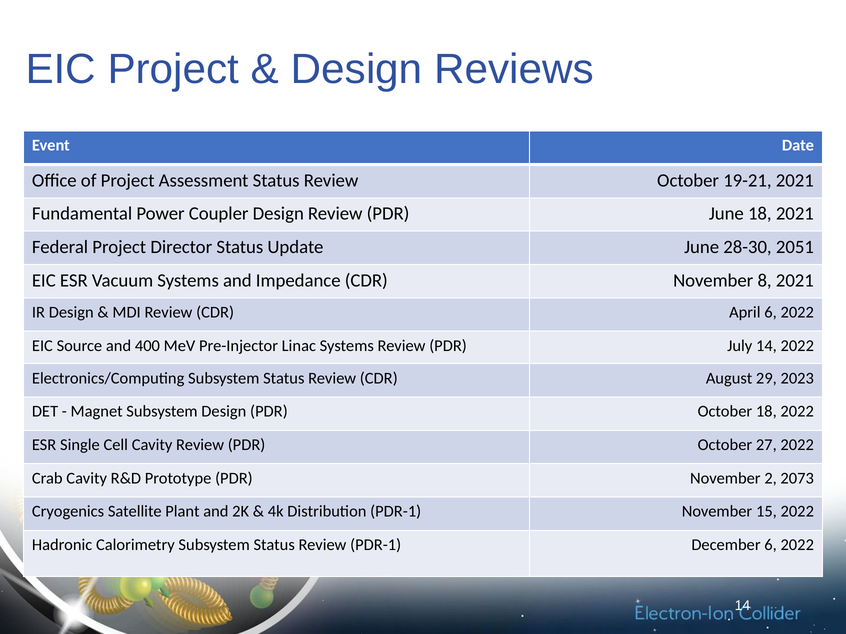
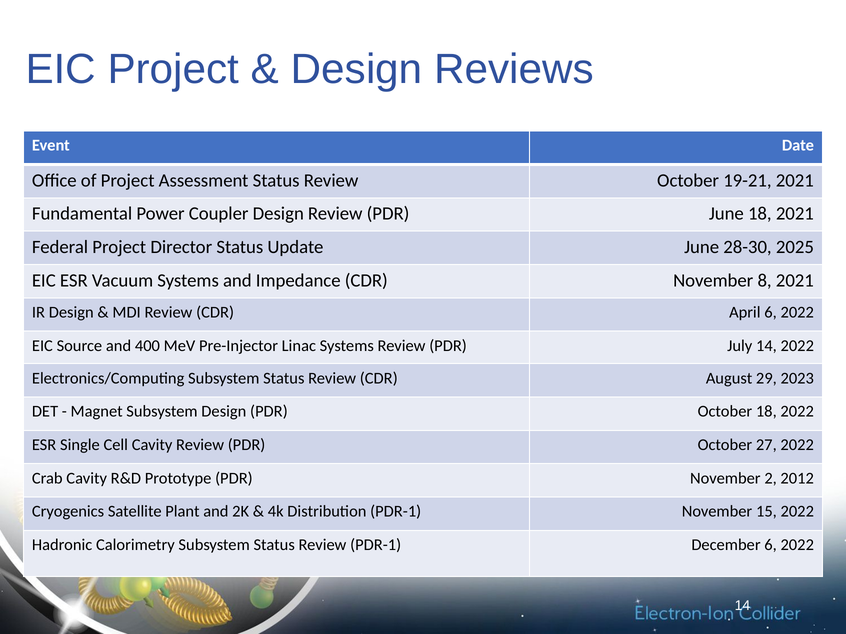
2051: 2051 -> 2025
2073: 2073 -> 2012
